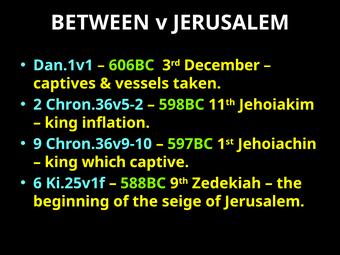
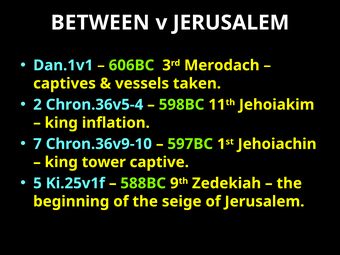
December: December -> Merodach
Chron.36v5-2: Chron.36v5-2 -> Chron.36v5-4
9 at (37, 144): 9 -> 7
which: which -> tower
6: 6 -> 5
